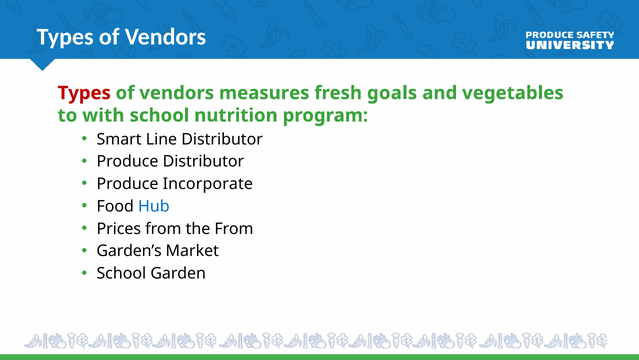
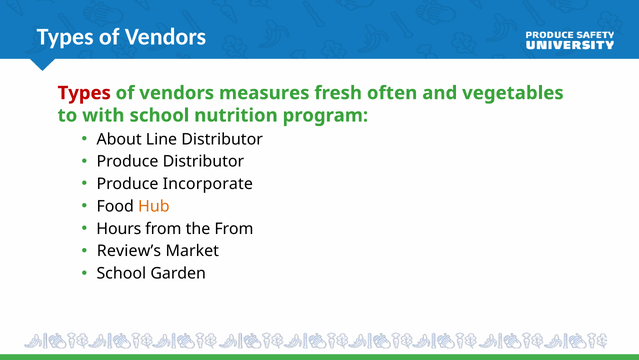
goals: goals -> often
Smart: Smart -> About
Hub colour: blue -> orange
Prices: Prices -> Hours
Garden’s: Garden’s -> Review’s
